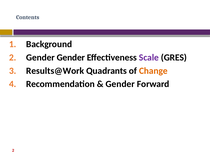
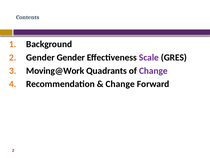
Results@Work: Results@Work -> Moving@Work
Change at (153, 71) colour: orange -> purple
Gender at (120, 84): Gender -> Change
